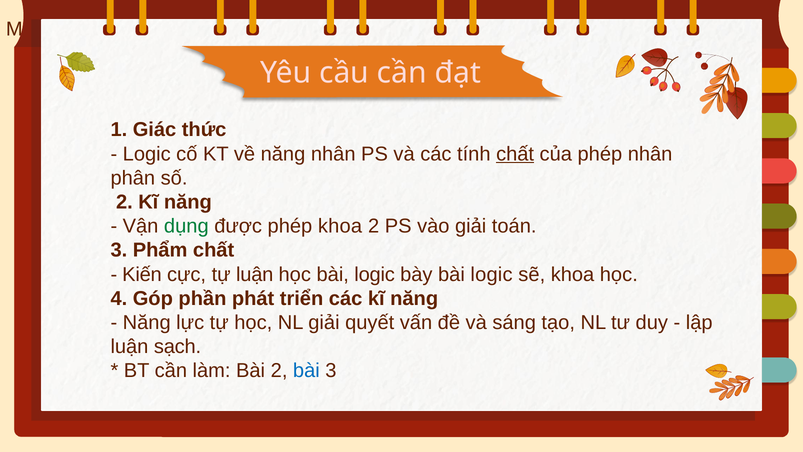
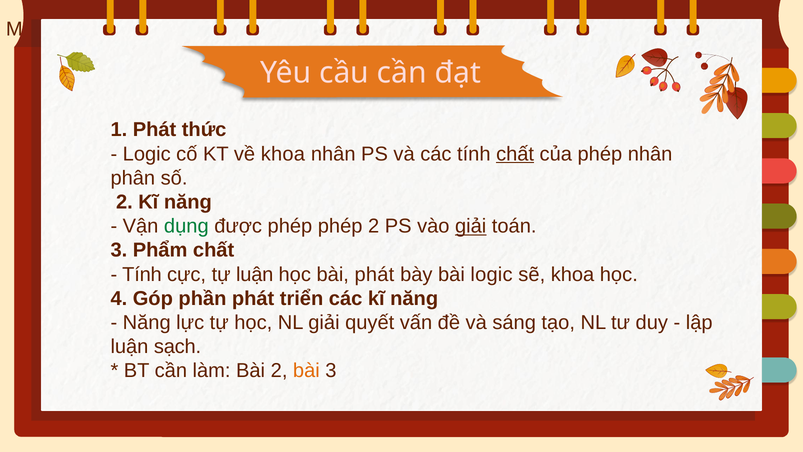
1 Giác: Giác -> Phát
về năng: năng -> khoa
phép khoa: khoa -> phép
giải at (471, 226) underline: none -> present
Kiến at (142, 274): Kiến -> Tính
học bài logic: logic -> phát
bài at (306, 371) colour: blue -> orange
